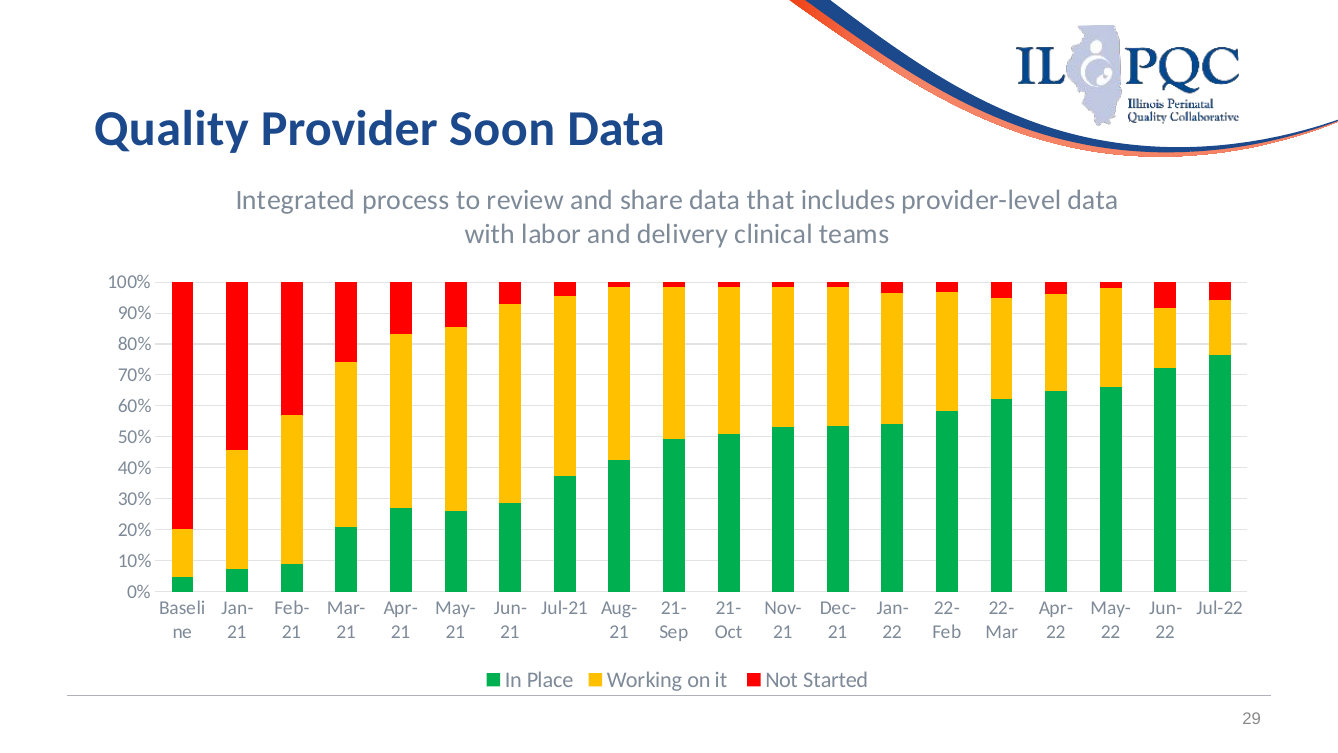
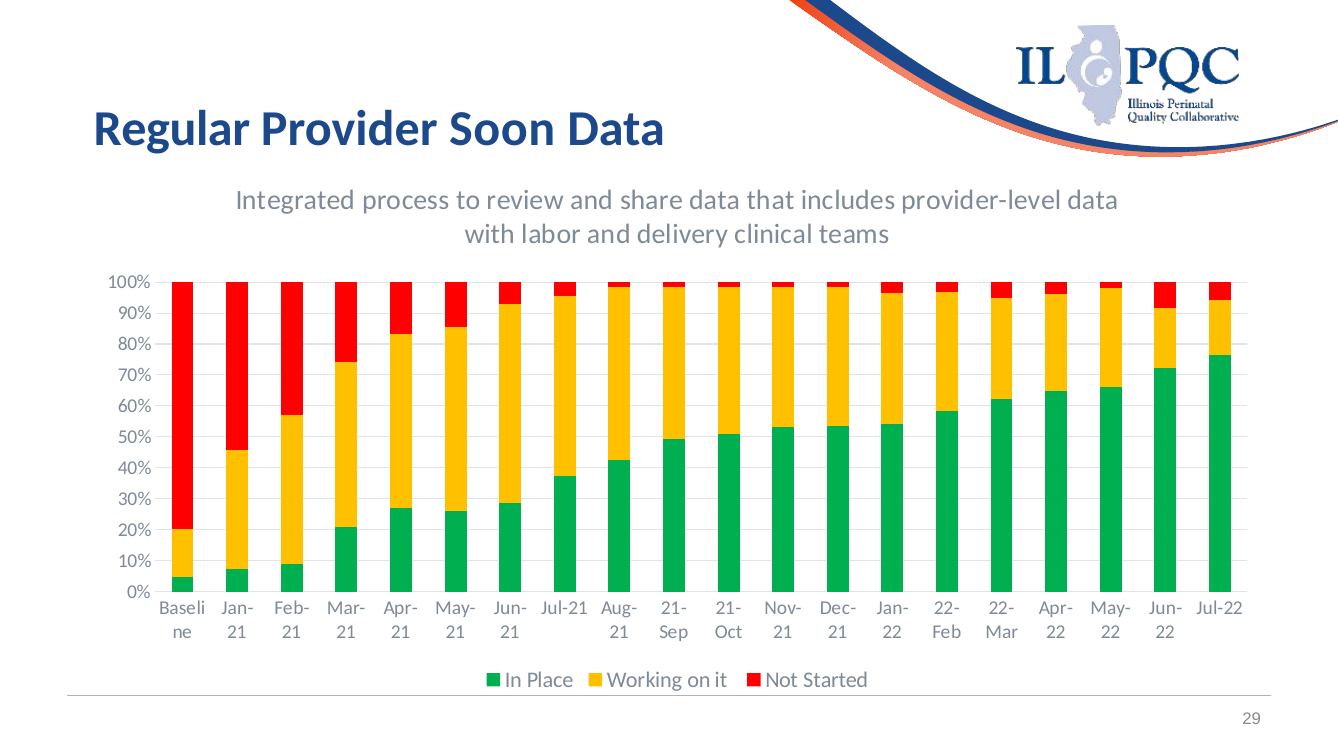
Quality: Quality -> Regular
